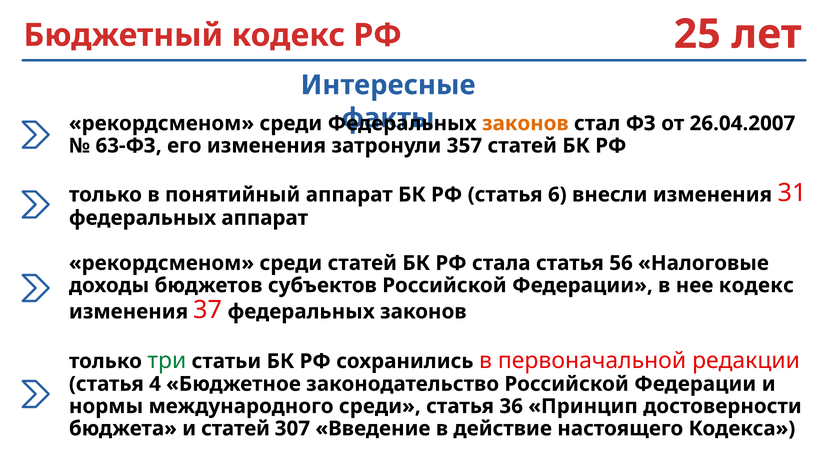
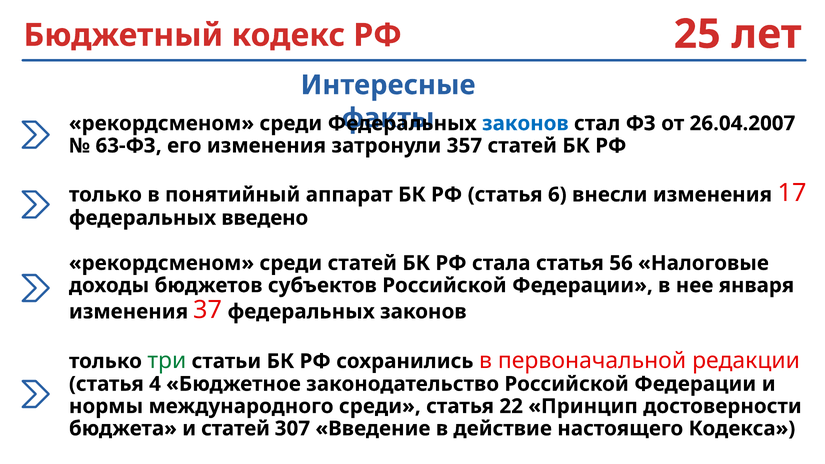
законов at (525, 123) colour: orange -> blue
31: 31 -> 17
федеральных аппарат: аппарат -> введено
нее кодекс: кодекс -> января
36: 36 -> 22
